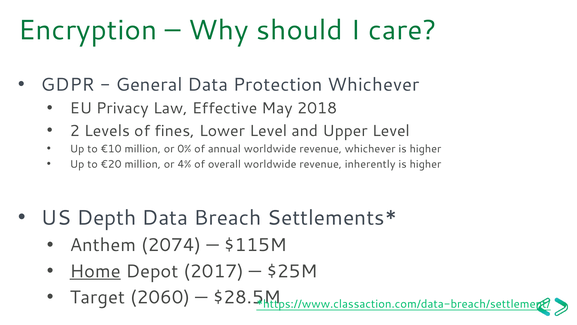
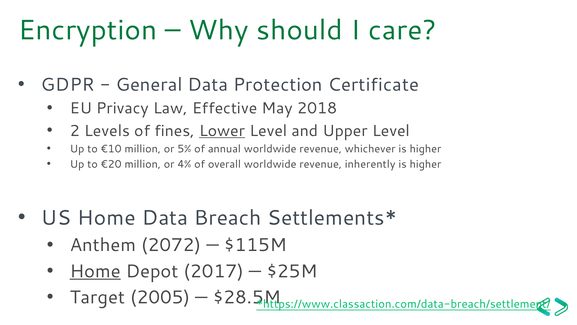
Protection Whichever: Whichever -> Certificate
Lower underline: none -> present
0%: 0% -> 5%
US Depth: Depth -> Home
2074: 2074 -> 2072
2060: 2060 -> 2005
